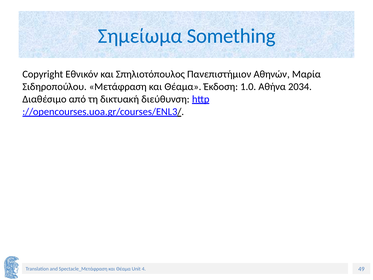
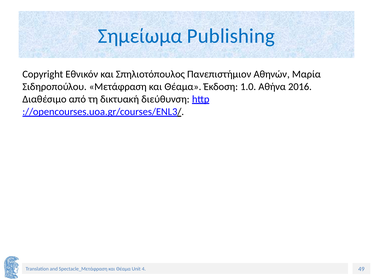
Something: Something -> Publishing
2034: 2034 -> 2016
